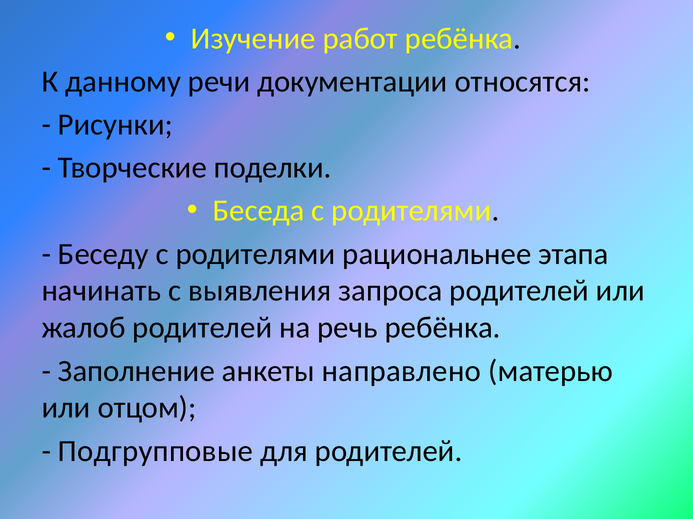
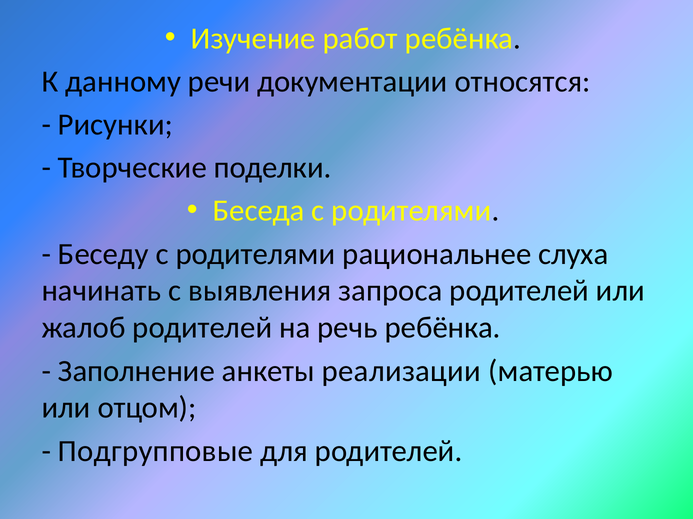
этапа: этапа -> слуха
направлено: направлено -> реализации
